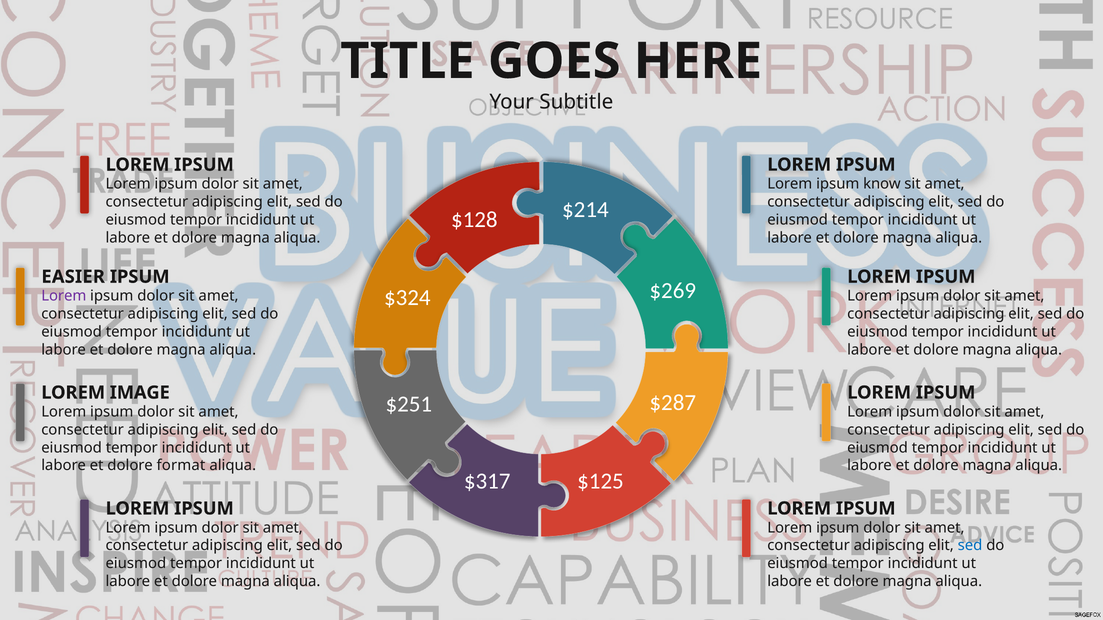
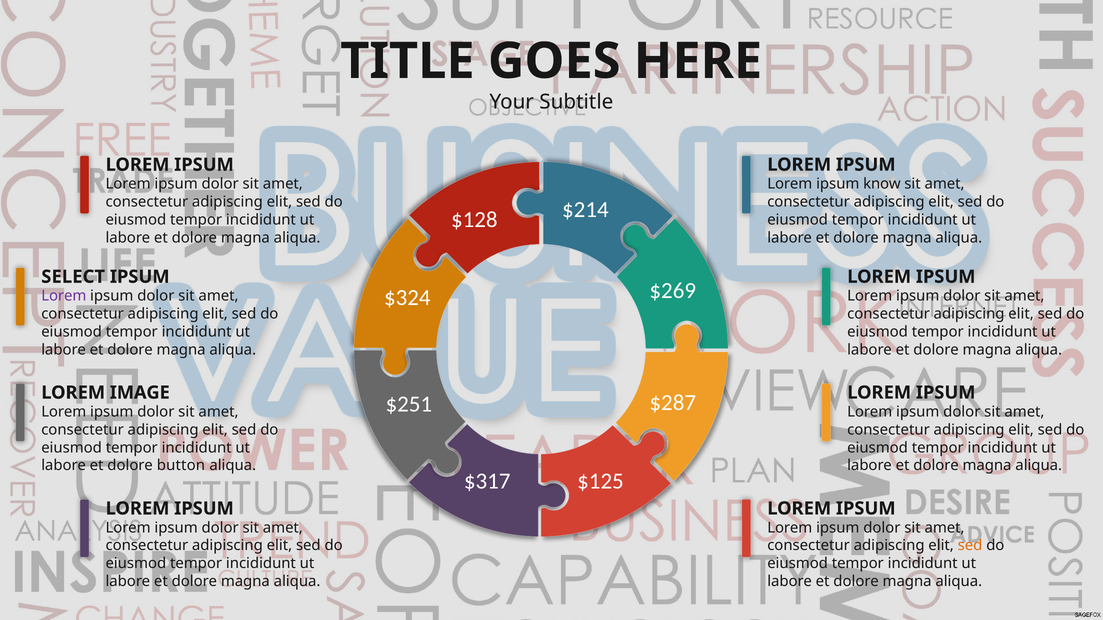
EASIER: EASIER -> SELECT
format: format -> button
sed at (970, 546) colour: blue -> orange
